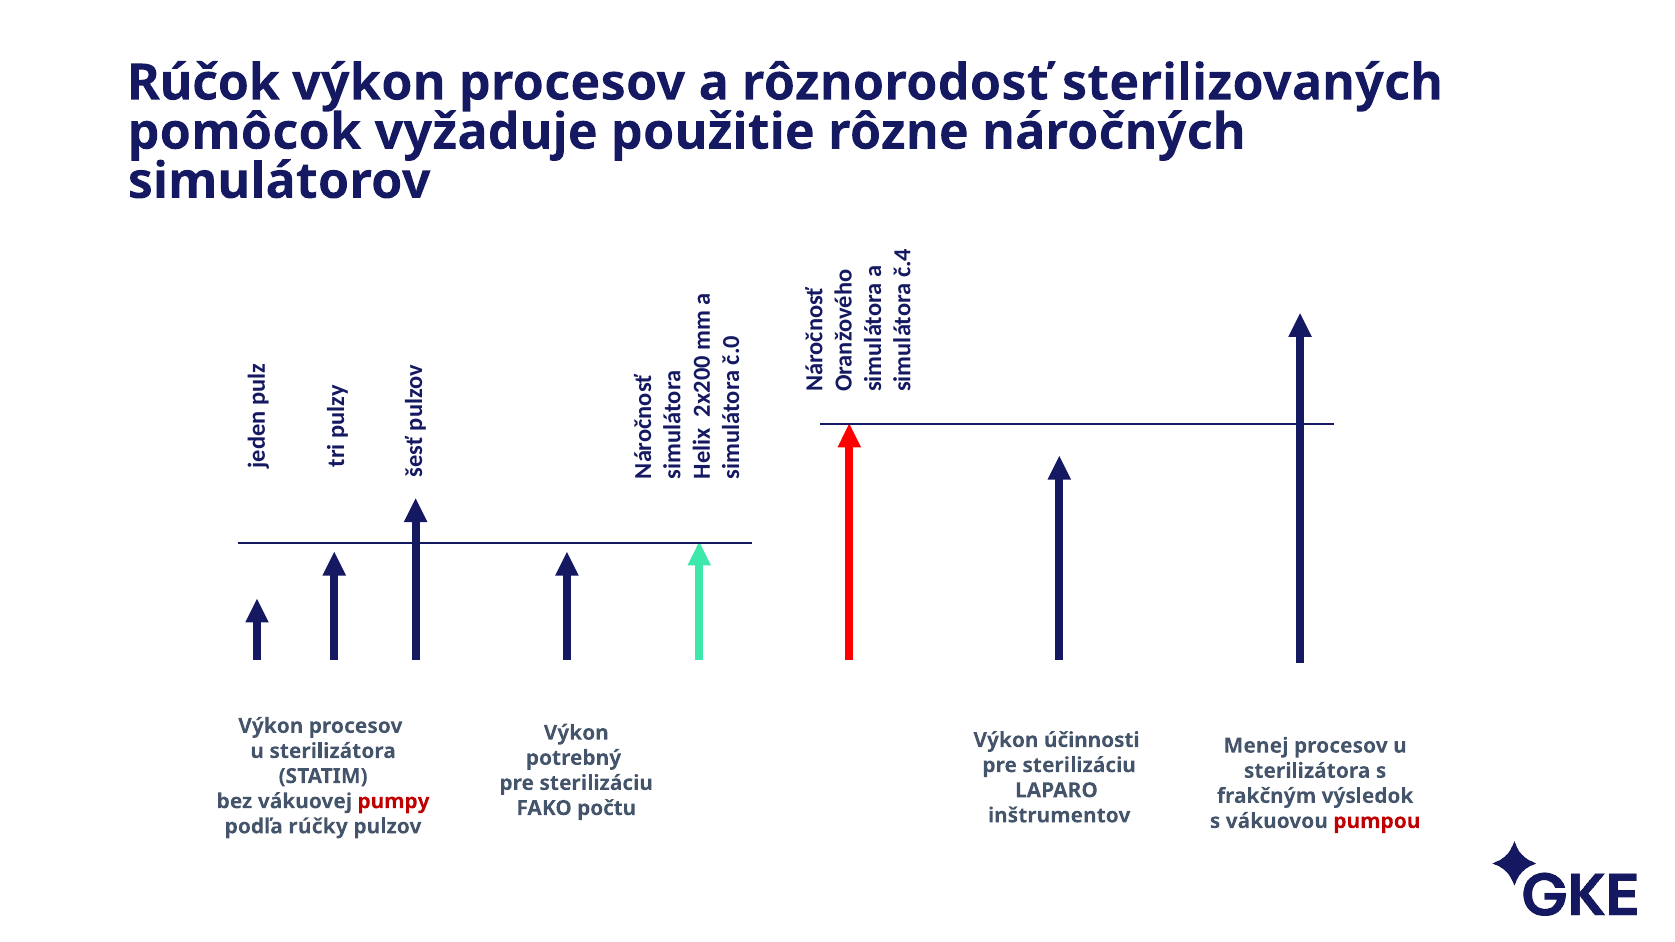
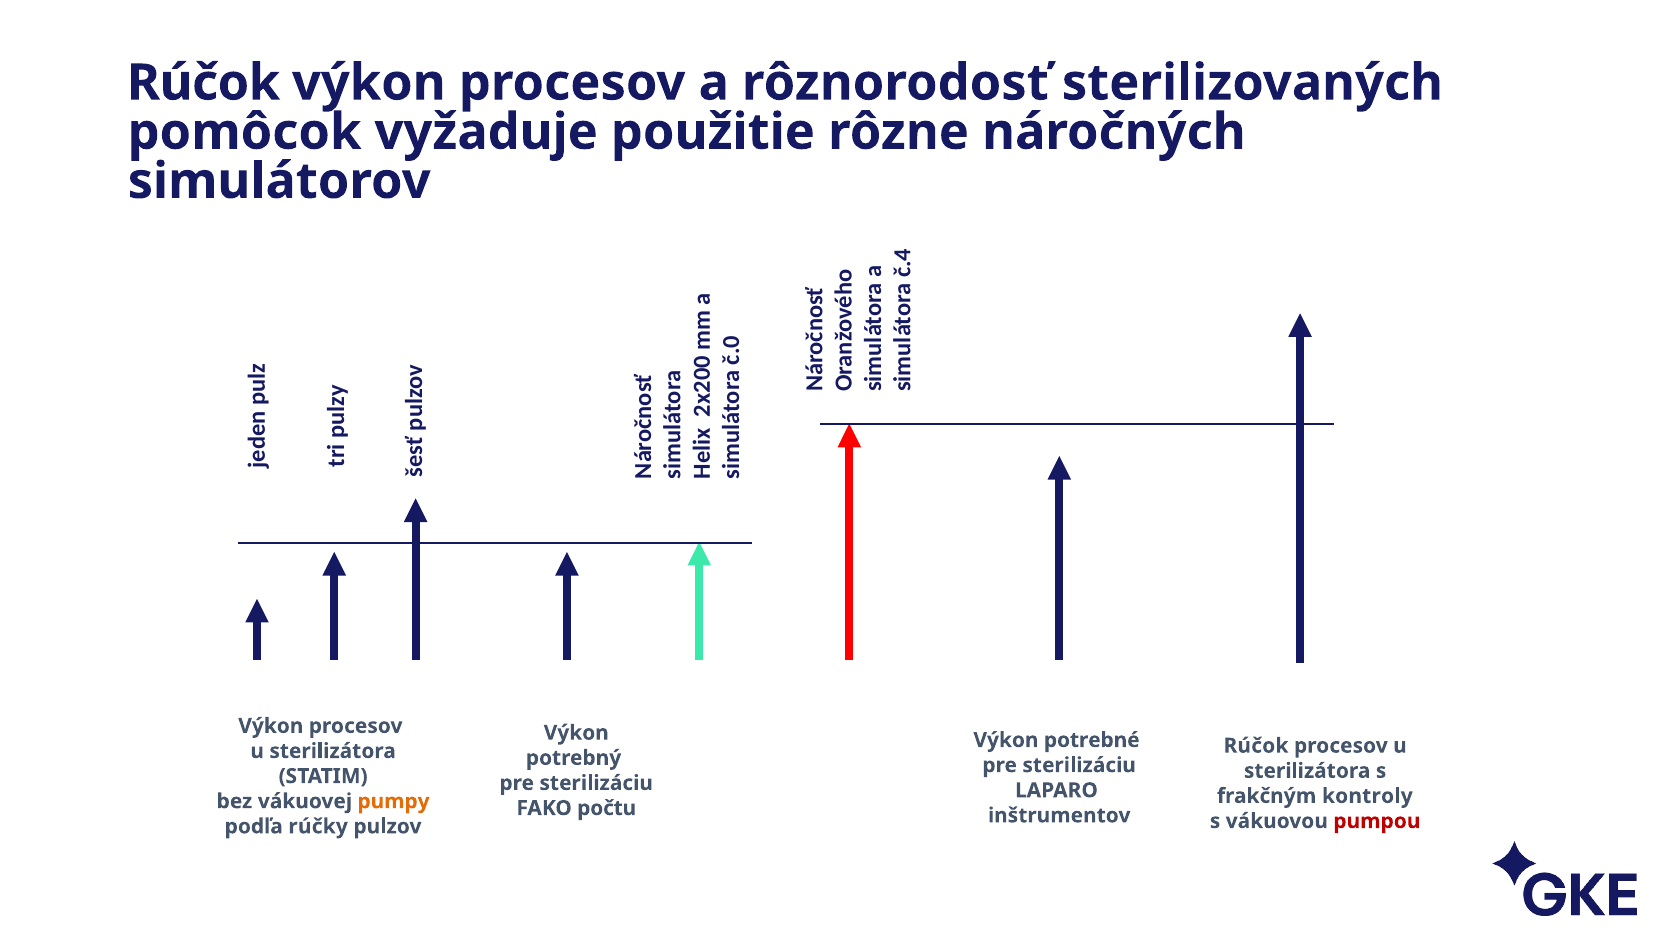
účinnosti: účinnosti -> potrebné
Menej at (1256, 746): Menej -> Rúčok
výsledok: výsledok -> kontroly
pumpy colour: red -> orange
